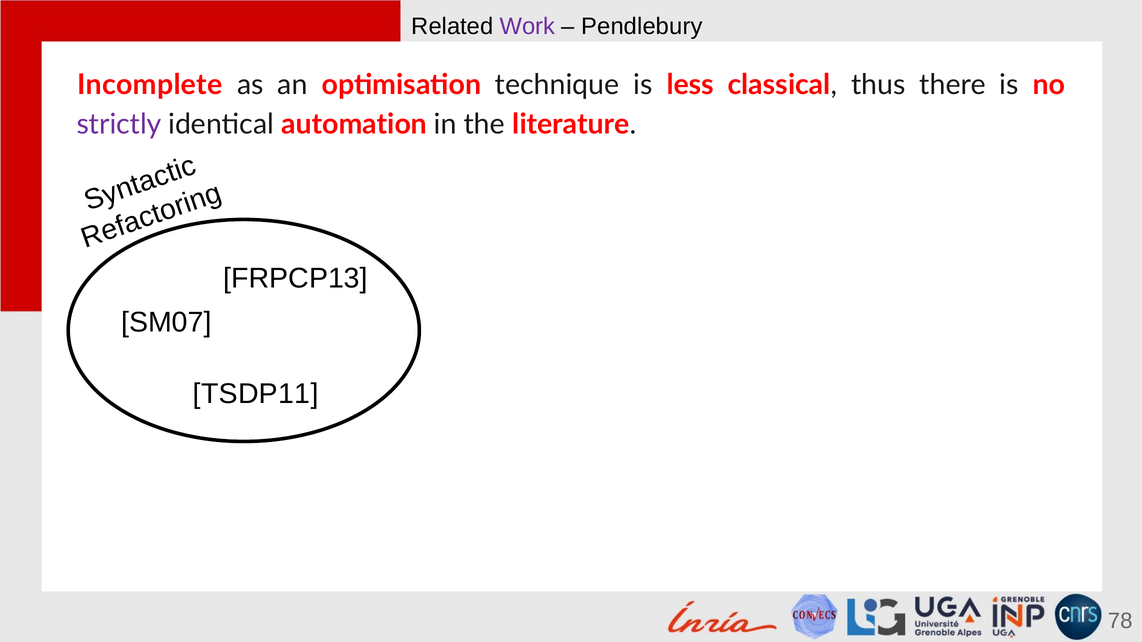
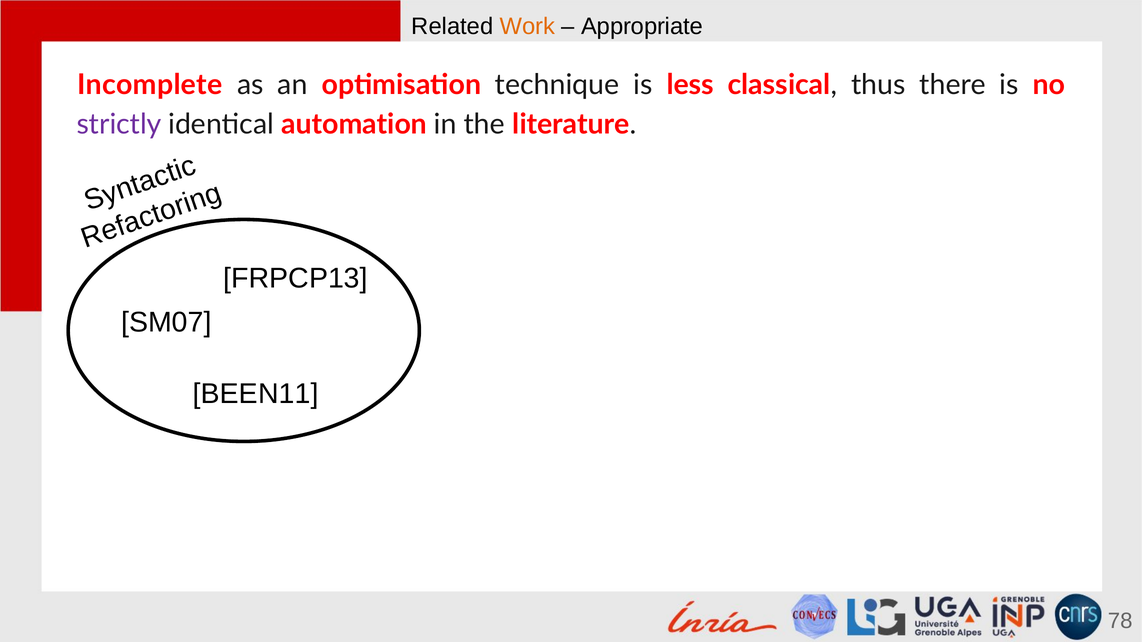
Work colour: purple -> orange
Pendlebury: Pendlebury -> Appropriate
TSDP11: TSDP11 -> BEEN11
